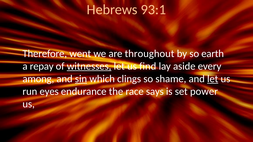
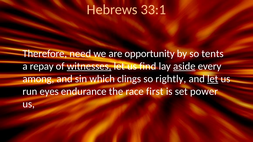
93:1: 93:1 -> 33:1
went: went -> need
throughout: throughout -> opportunity
earth: earth -> tents
aside underline: none -> present
sin underline: present -> none
shame: shame -> rightly
says: says -> first
